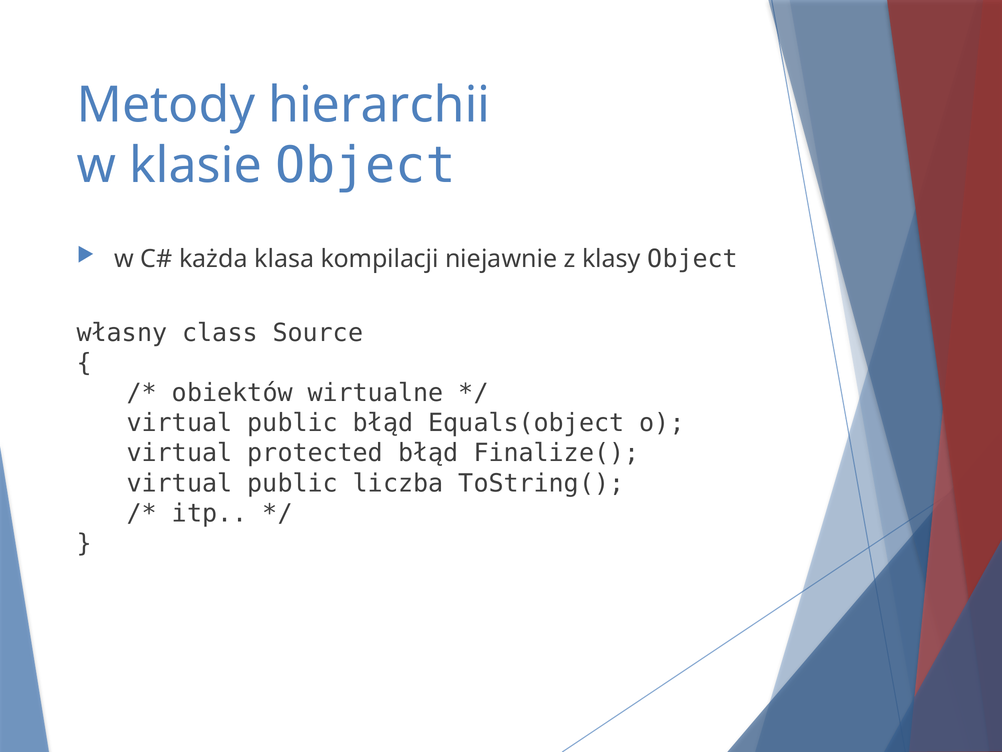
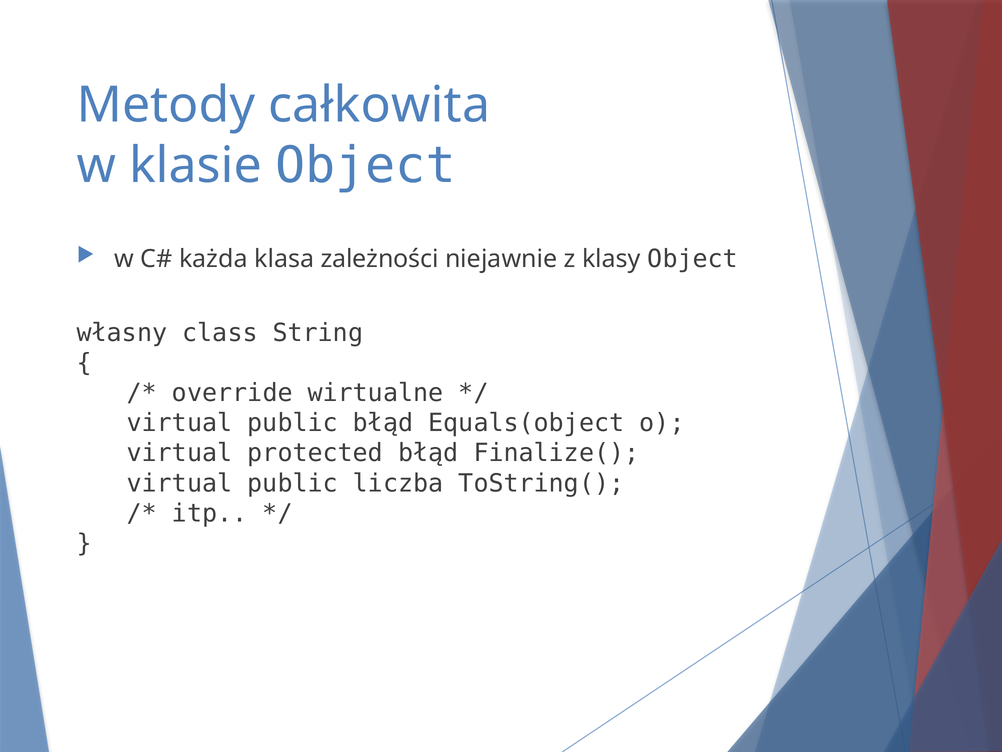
hierarchii: hierarchii -> całkowita
kompilacji: kompilacji -> zależności
Source: Source -> String
obiektów: obiektów -> override
